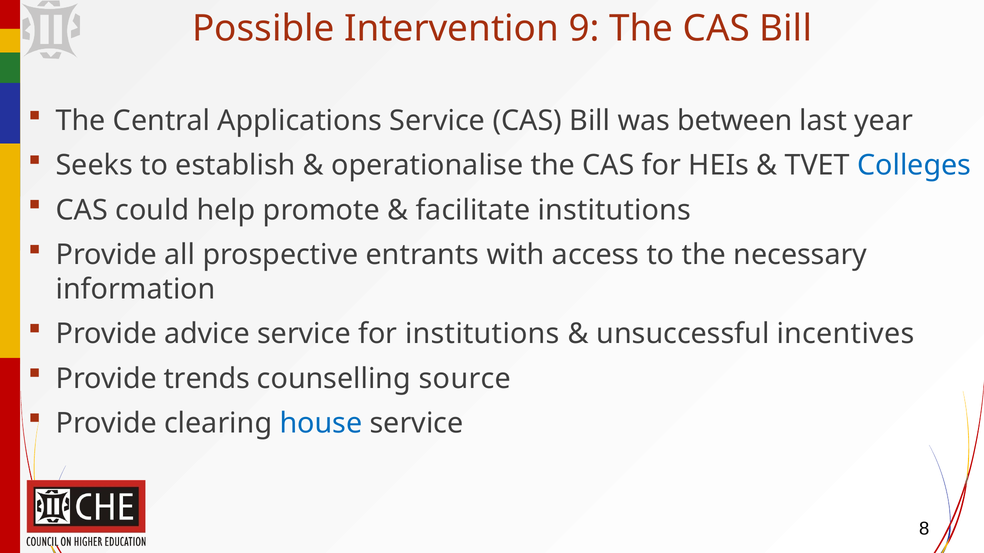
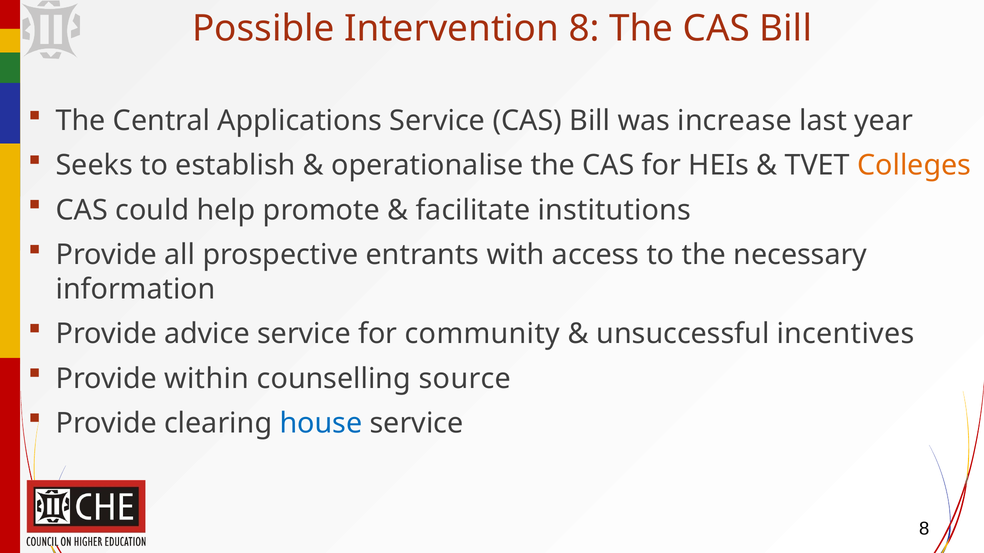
Intervention 9: 9 -> 8
between: between -> increase
Colleges colour: blue -> orange
for institutions: institutions -> community
trends: trends -> within
